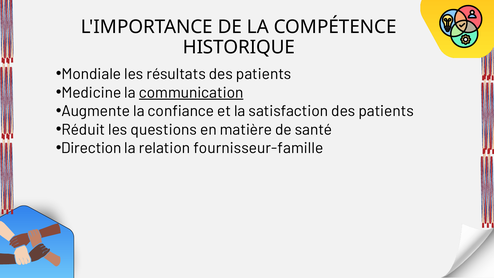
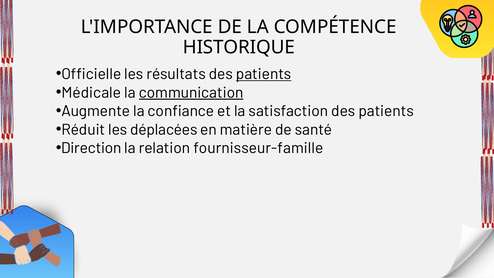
Mondiale: Mondiale -> Officielle
patients at (264, 74) underline: none -> present
Medicine: Medicine -> Médicale
questions: questions -> déplacées
